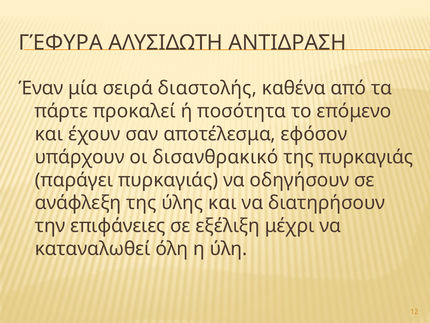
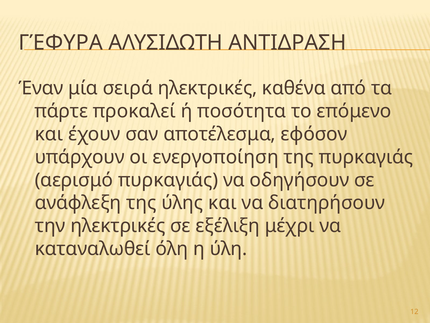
σειρά διαστολής: διαστολής -> ηλεκτρικές
δισανθρακικό: δισανθρακικό -> ενεργοποίηση
παράγει: παράγει -> αερισμό
την επιφάνειες: επιφάνειες -> ηλεκτρικές
